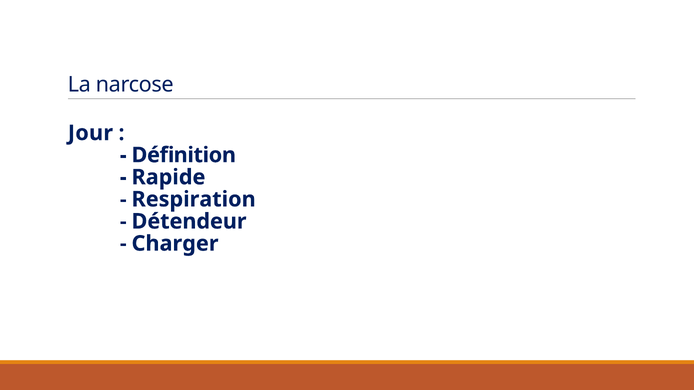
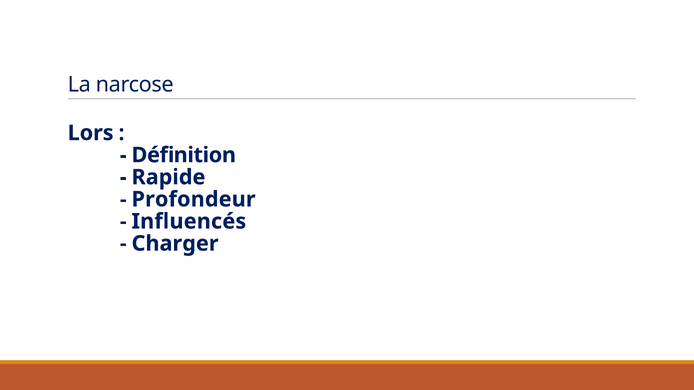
Jour: Jour -> Lors
Respiration: Respiration -> Profondeur
Détendeur: Détendeur -> Influencés
